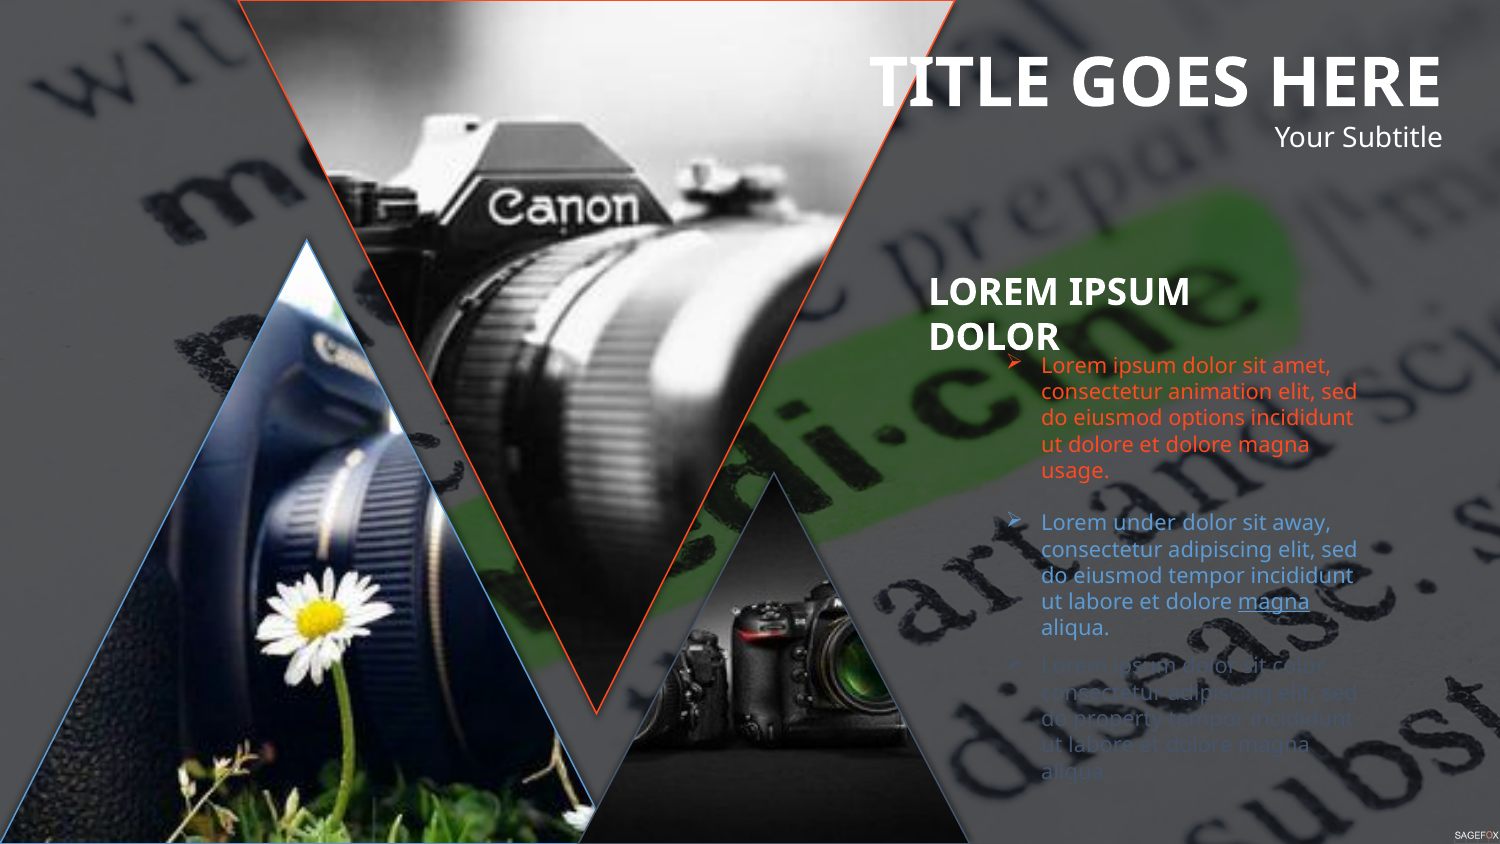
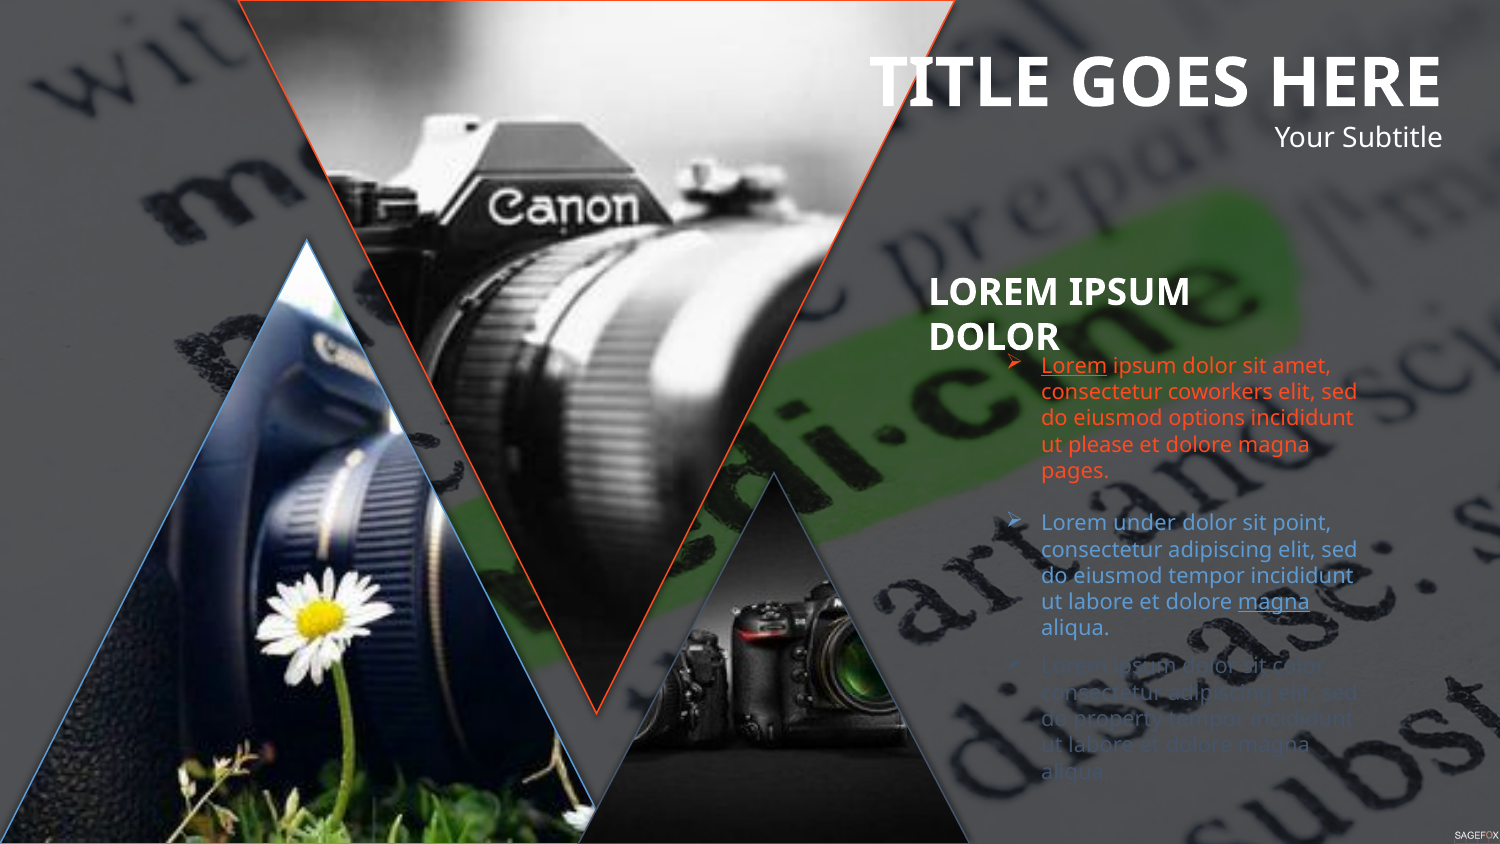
Lorem at (1074, 366) underline: none -> present
animation: animation -> coworkers
ut dolore: dolore -> please
usage: usage -> pages
away: away -> point
